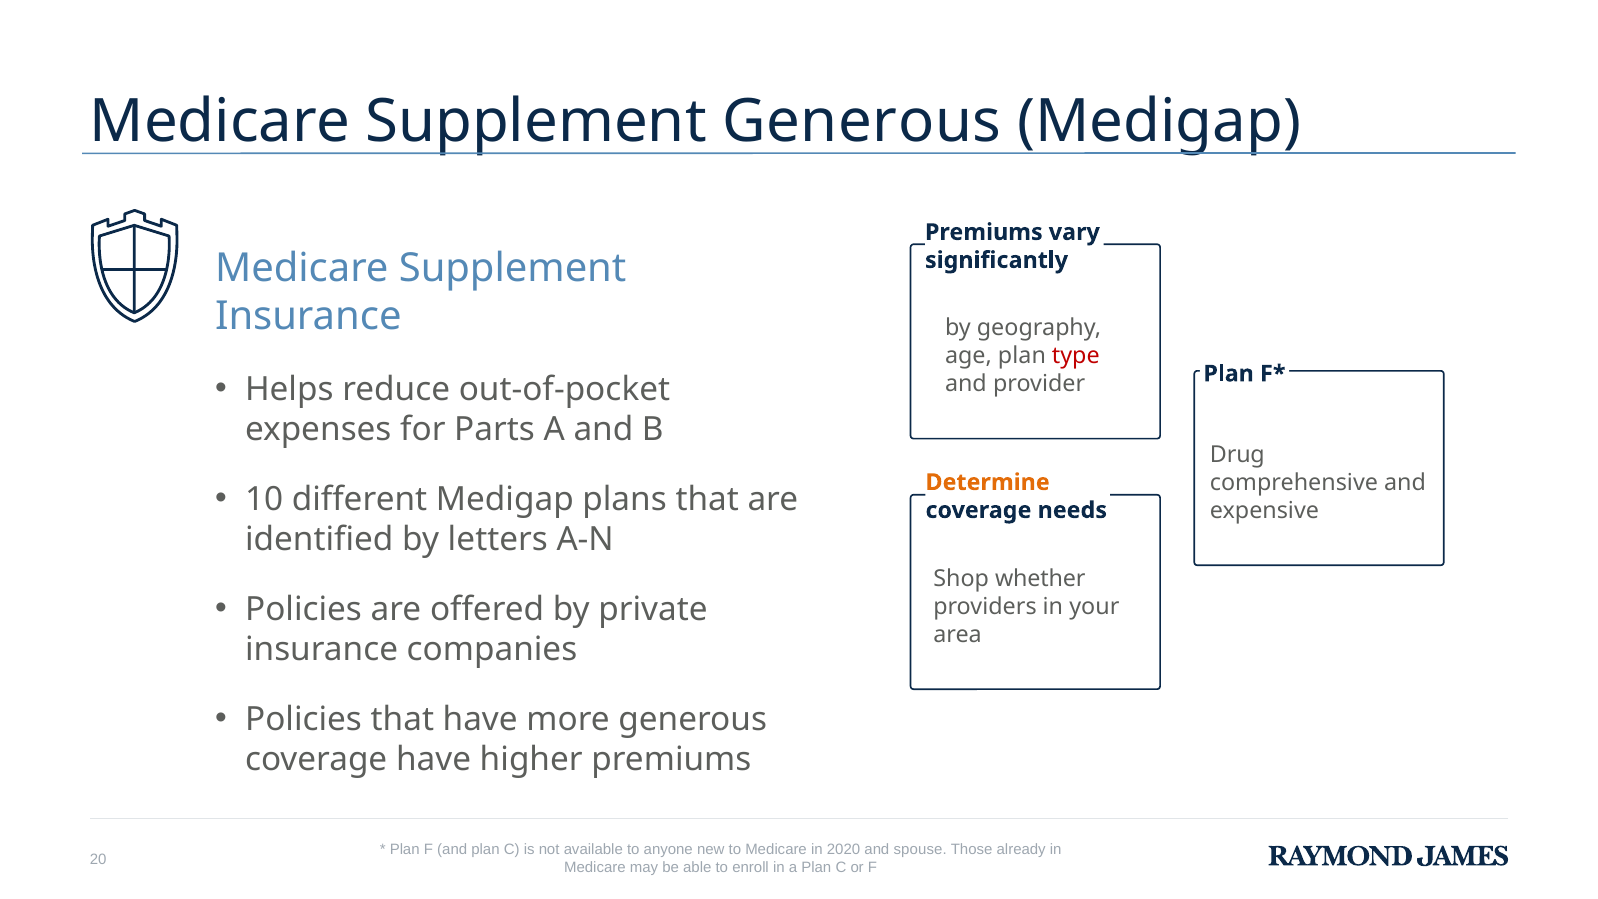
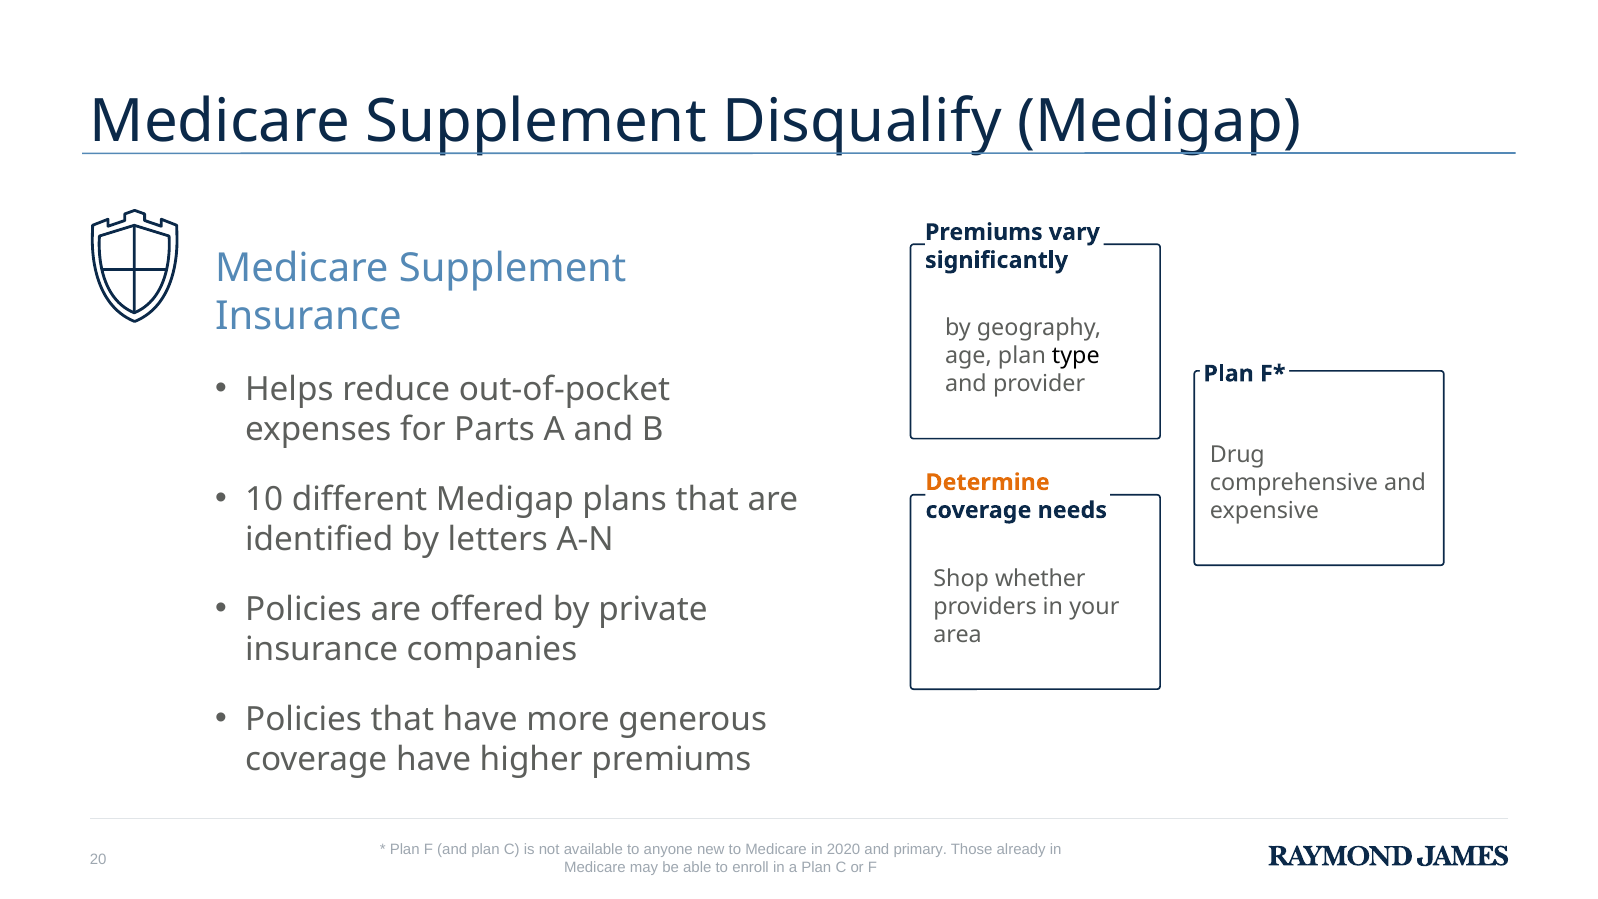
Supplement Generous: Generous -> Disqualify
type colour: red -> black
spouse: spouse -> primary
